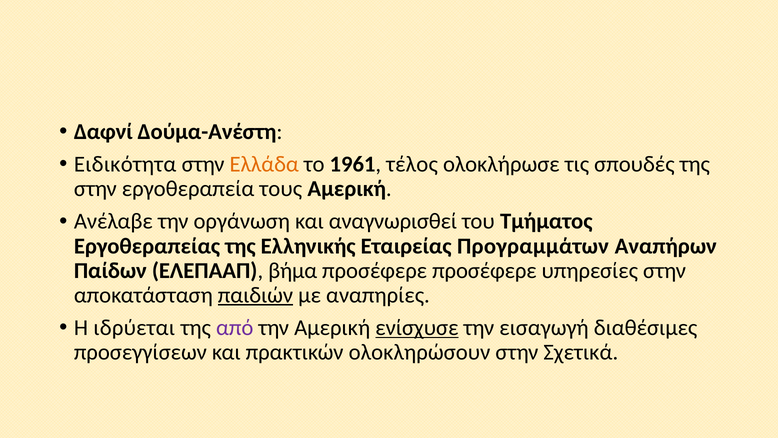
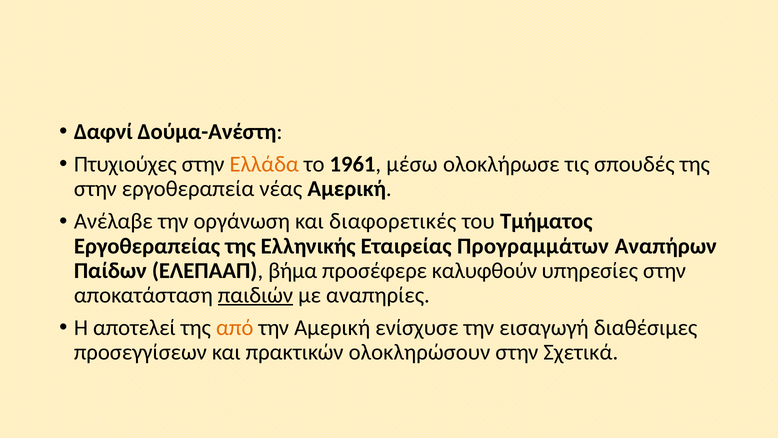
Ειδικότητα: Ειδικότητα -> Πτυχιούχες
τέλος: τέλος -> μέσω
τους: τους -> νέας
αναγνωρισθεί: αναγνωρισθεί -> διαφορετικές
προσέφερε προσέφερε: προσέφερε -> καλυφθούν
ιδρύεται: ιδρύεται -> αποτελεί
από colour: purple -> orange
ενίσχυσε underline: present -> none
